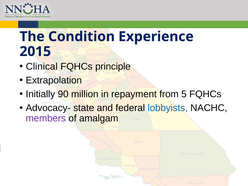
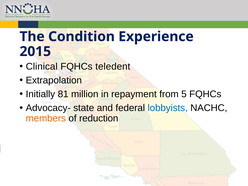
principle: principle -> teledent
90: 90 -> 81
members colour: purple -> orange
amalgam: amalgam -> reduction
